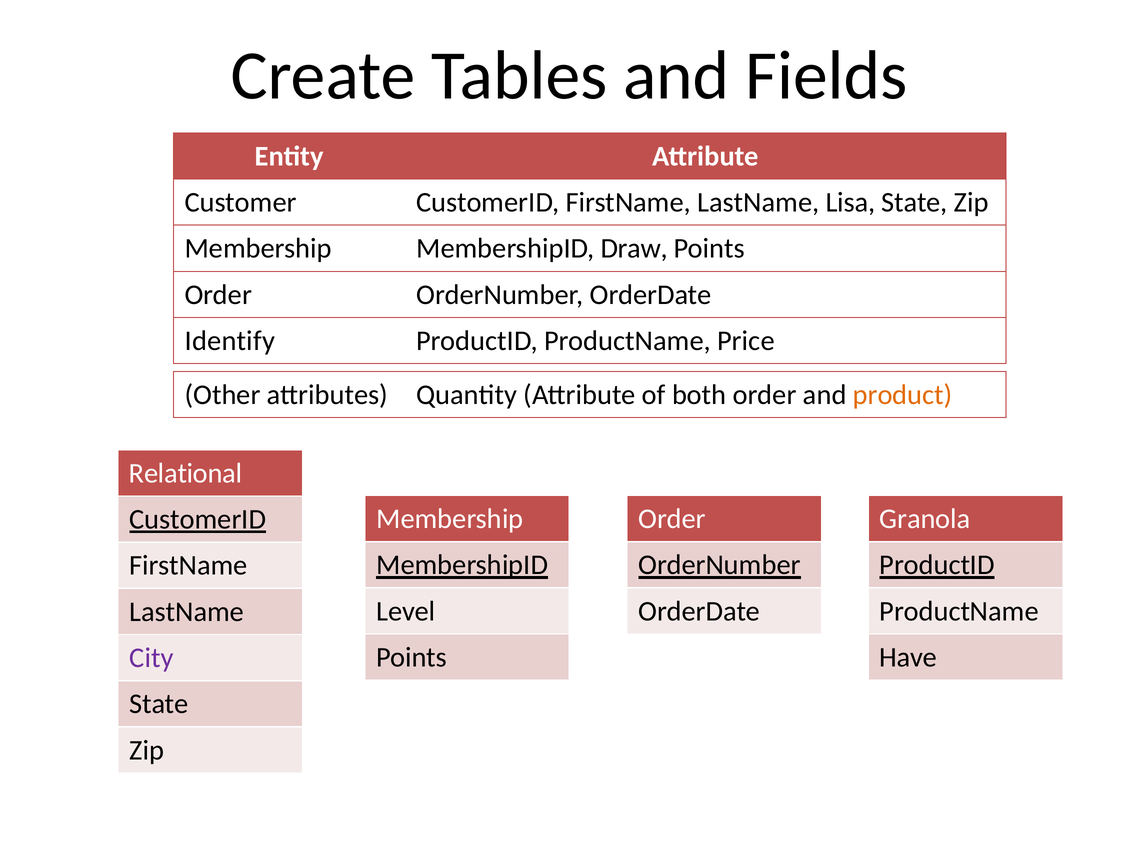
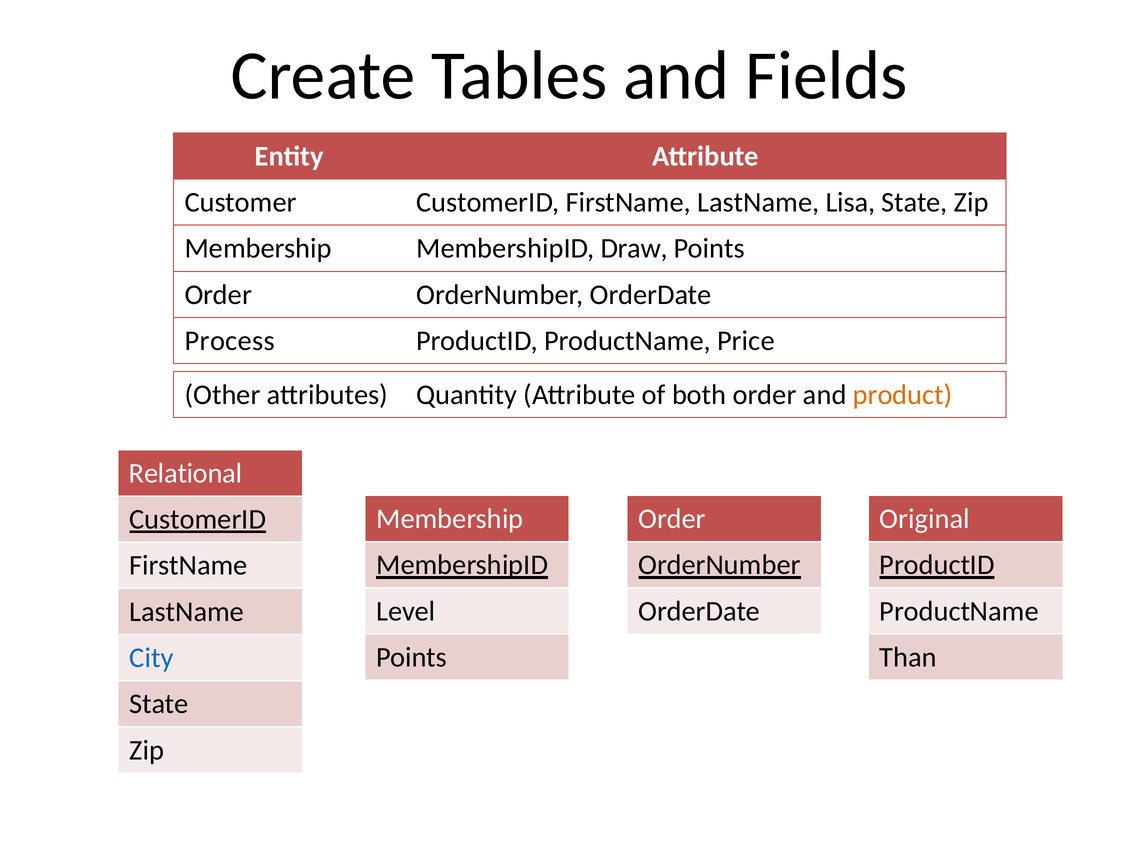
Identify: Identify -> Process
Granola: Granola -> Original
Have: Have -> Than
City colour: purple -> blue
